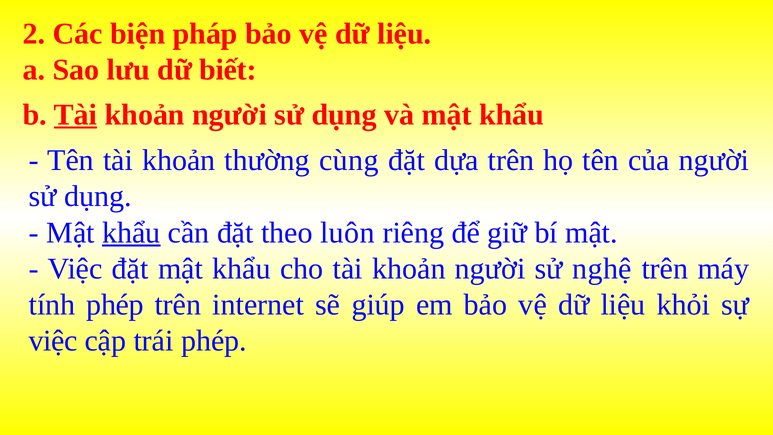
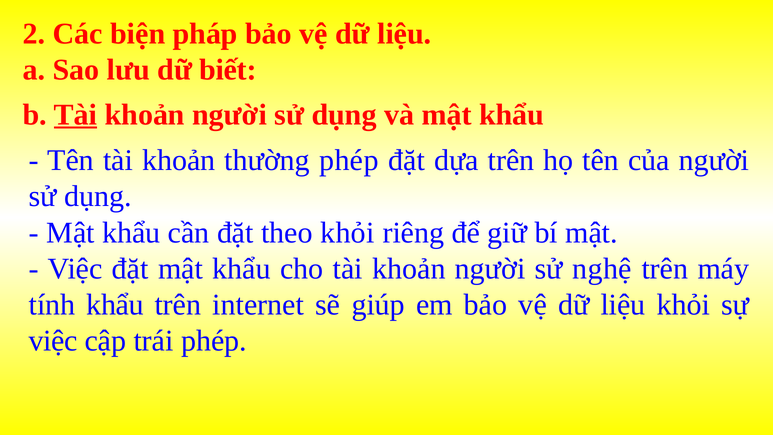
thường cùng: cùng -> phép
khẩu at (131, 233) underline: present -> none
theo luôn: luôn -> khỏi
tính phép: phép -> khẩu
